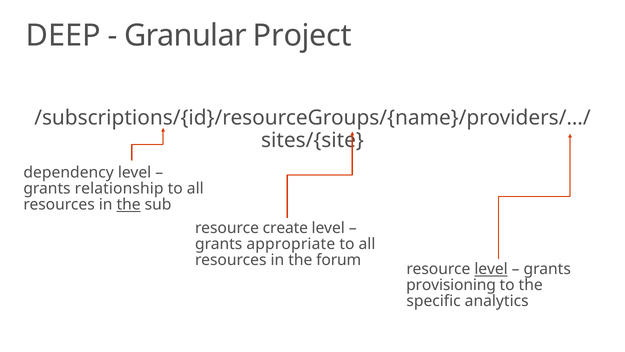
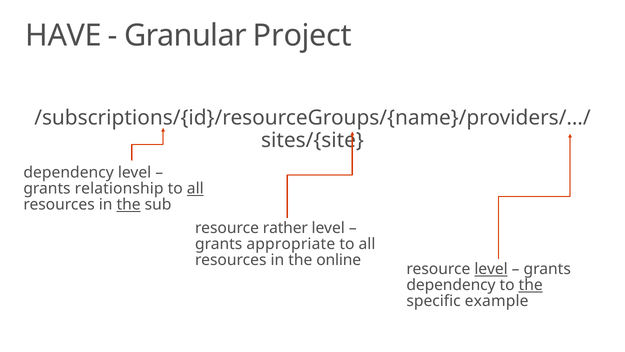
DEEP: DEEP -> HAVE
all at (195, 188) underline: none -> present
create: create -> rather
forum: forum -> online
provisioning at (451, 285): provisioning -> dependency
the at (531, 285) underline: none -> present
analytics: analytics -> example
